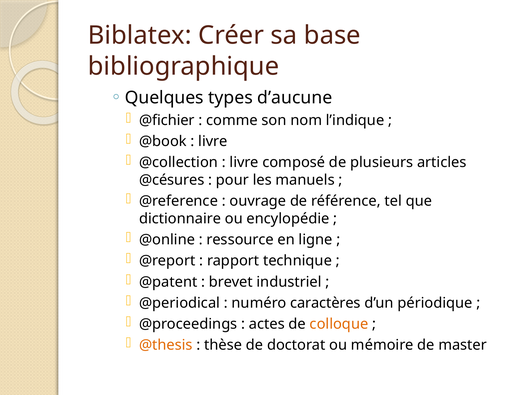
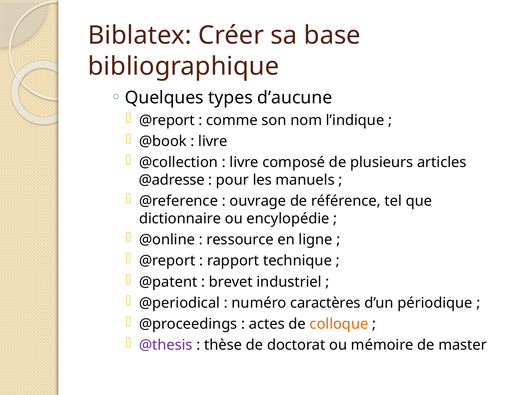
@fichier at (167, 120): @fichier -> @report
@césures: @césures -> @adresse
@thesis colour: orange -> purple
